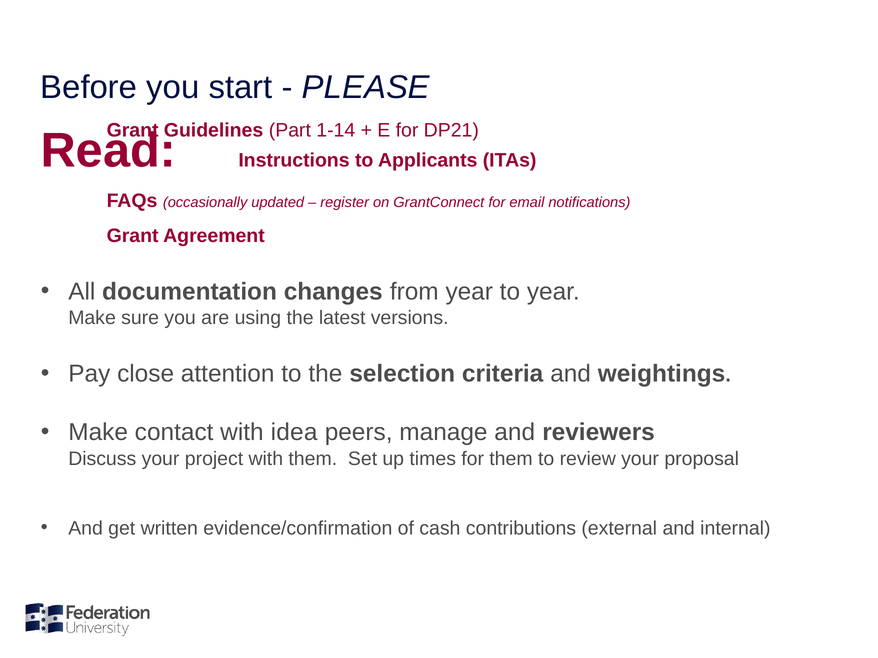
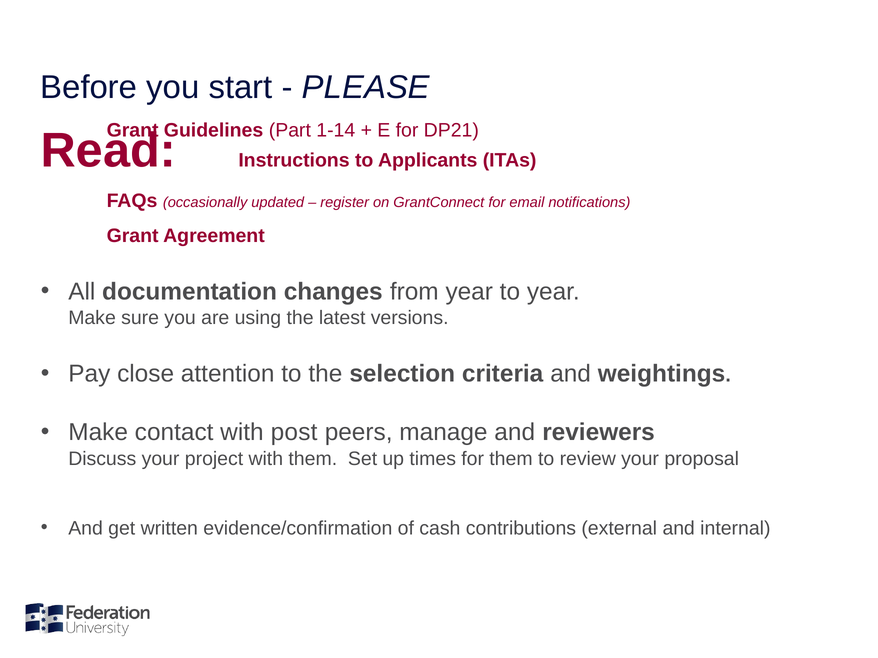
idea: idea -> post
